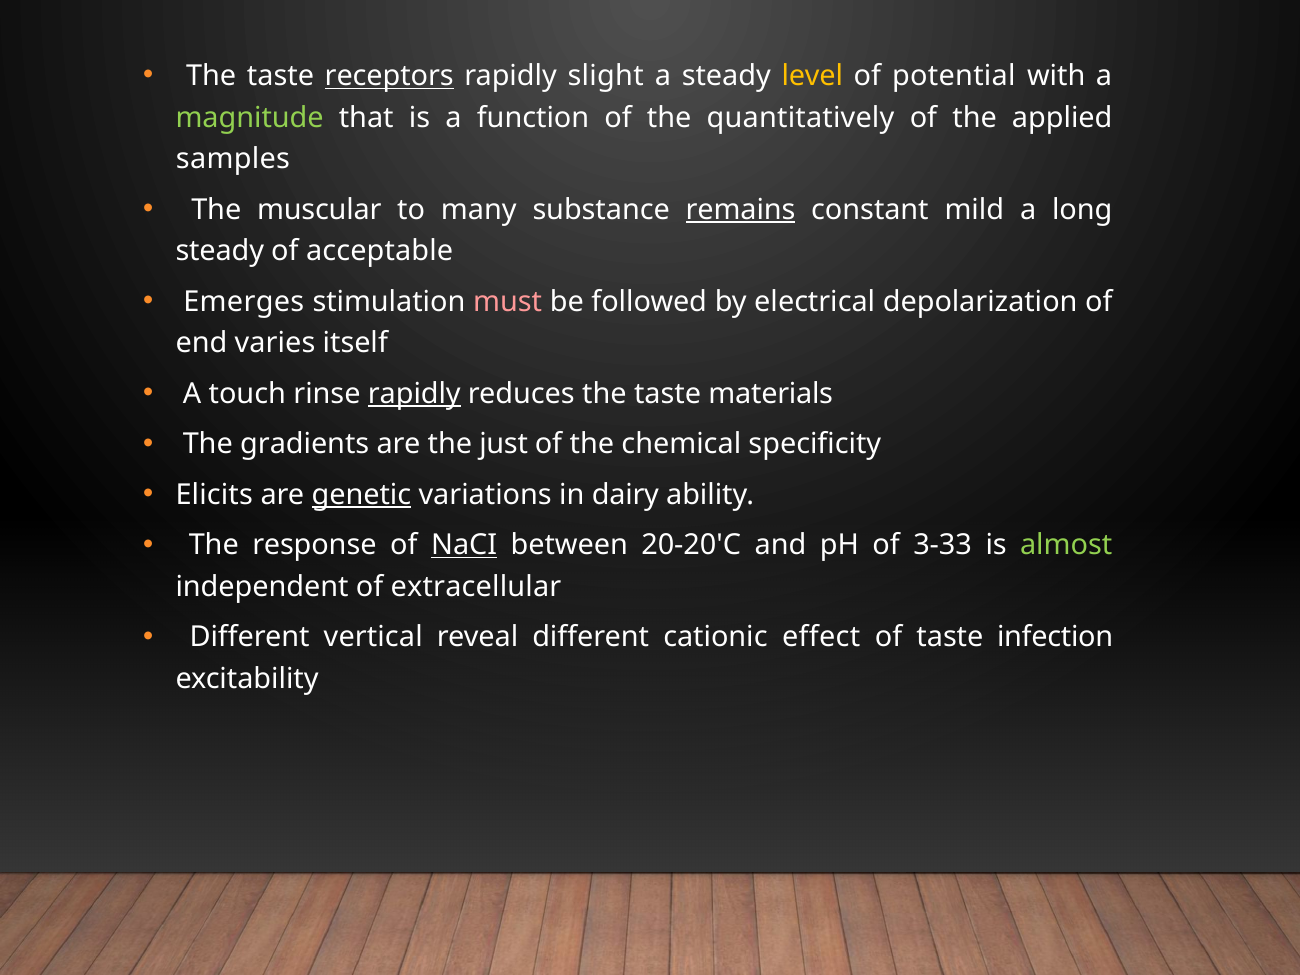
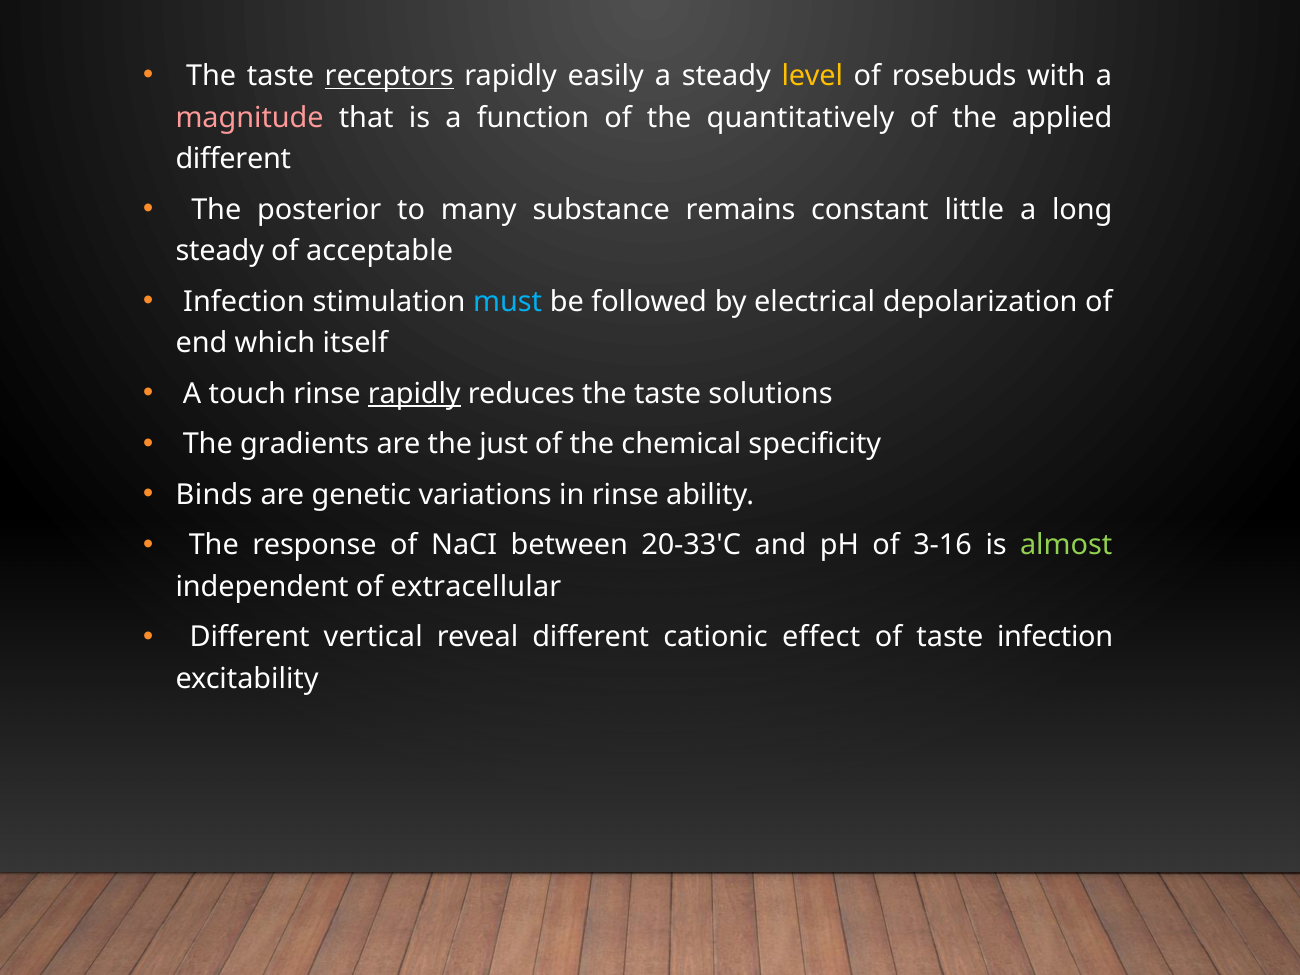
slight: slight -> easily
potential: potential -> rosebuds
magnitude colour: light green -> pink
samples at (233, 159): samples -> different
muscular: muscular -> posterior
remains underline: present -> none
mild: mild -> little
Emerges at (244, 302): Emerges -> Infection
must colour: pink -> light blue
varies: varies -> which
materials: materials -> solutions
Elicits: Elicits -> Binds
genetic underline: present -> none
in dairy: dairy -> rinse
NaCI underline: present -> none
20-20'C: 20-20'C -> 20-33'C
3-33: 3-33 -> 3-16
